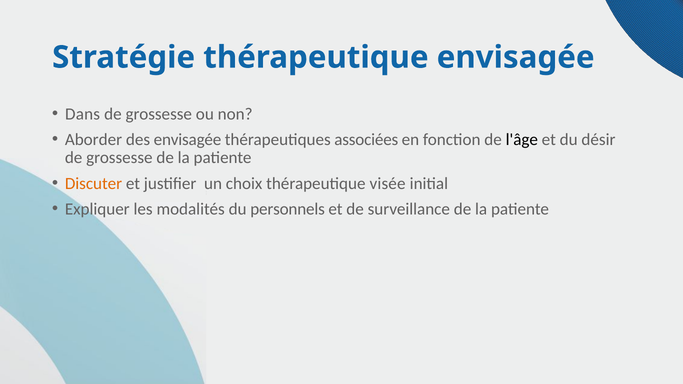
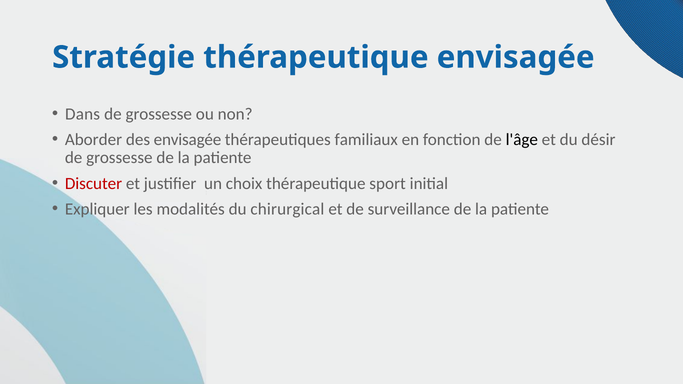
associées: associées -> familiaux
Discuter colour: orange -> red
visée: visée -> sport
personnels: personnels -> chirurgical
